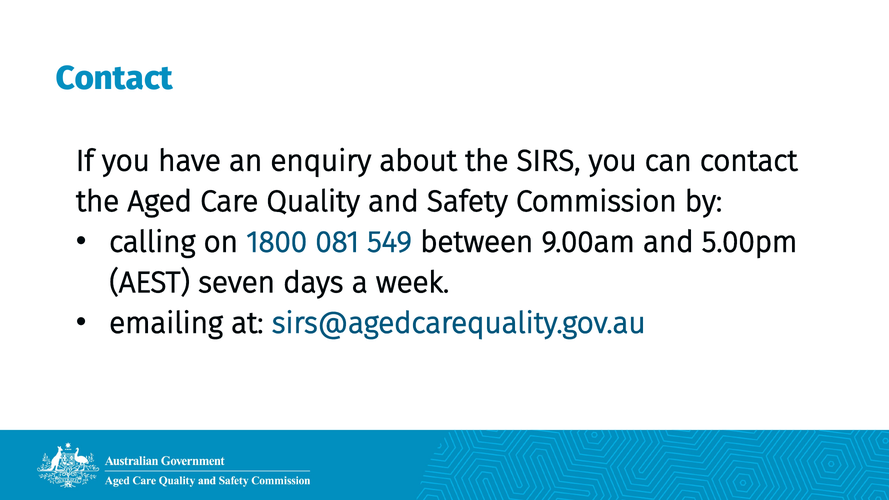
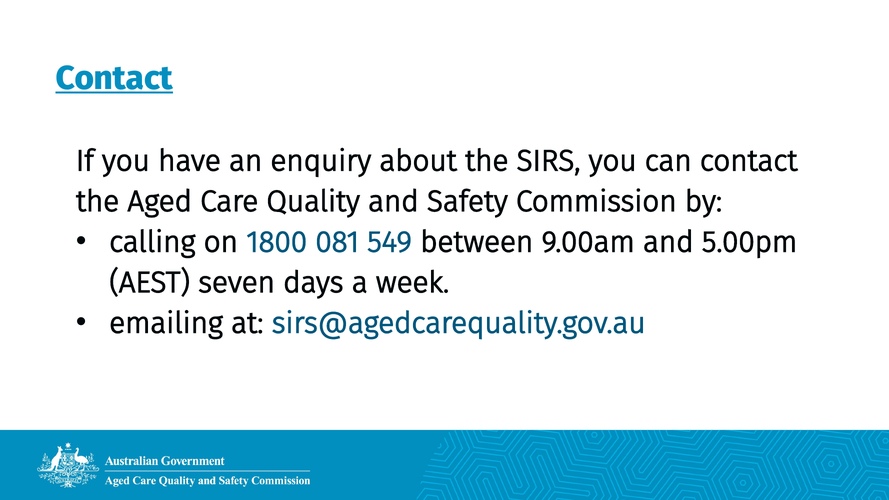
Contact at (114, 78) underline: none -> present
